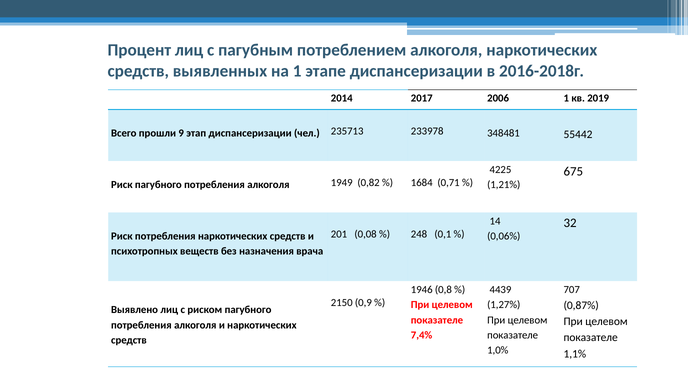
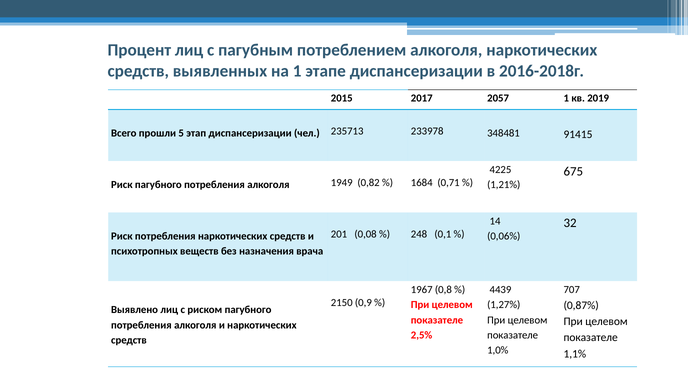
2014: 2014 -> 2015
2006: 2006 -> 2057
9: 9 -> 5
55442: 55442 -> 91415
1946: 1946 -> 1967
7,4%: 7,4% -> 2,5%
